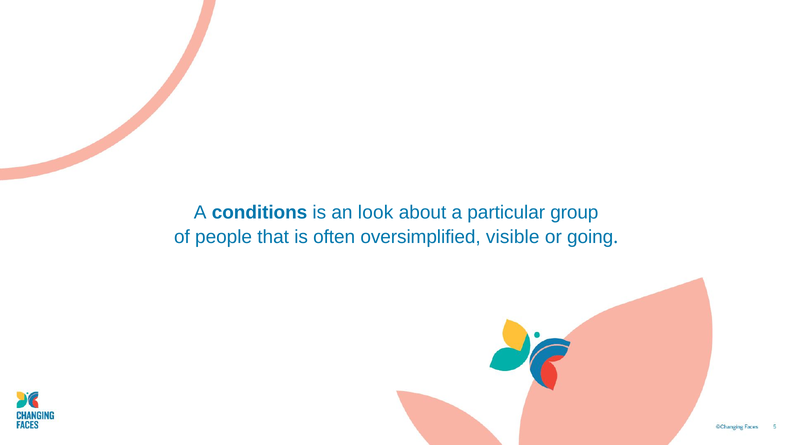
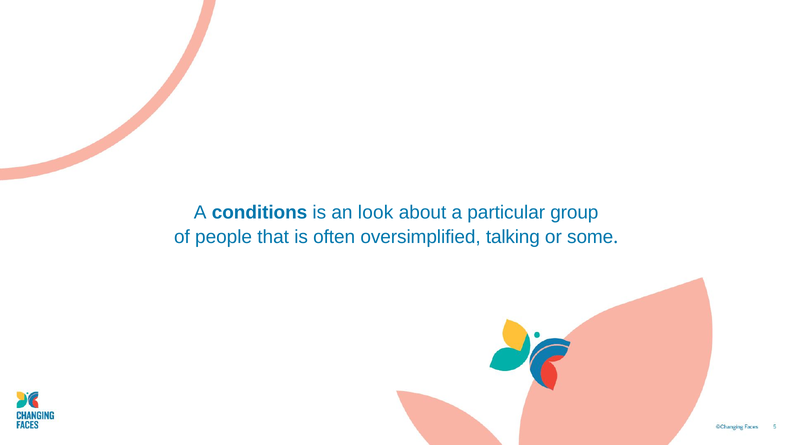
visible: visible -> talking
going: going -> some
